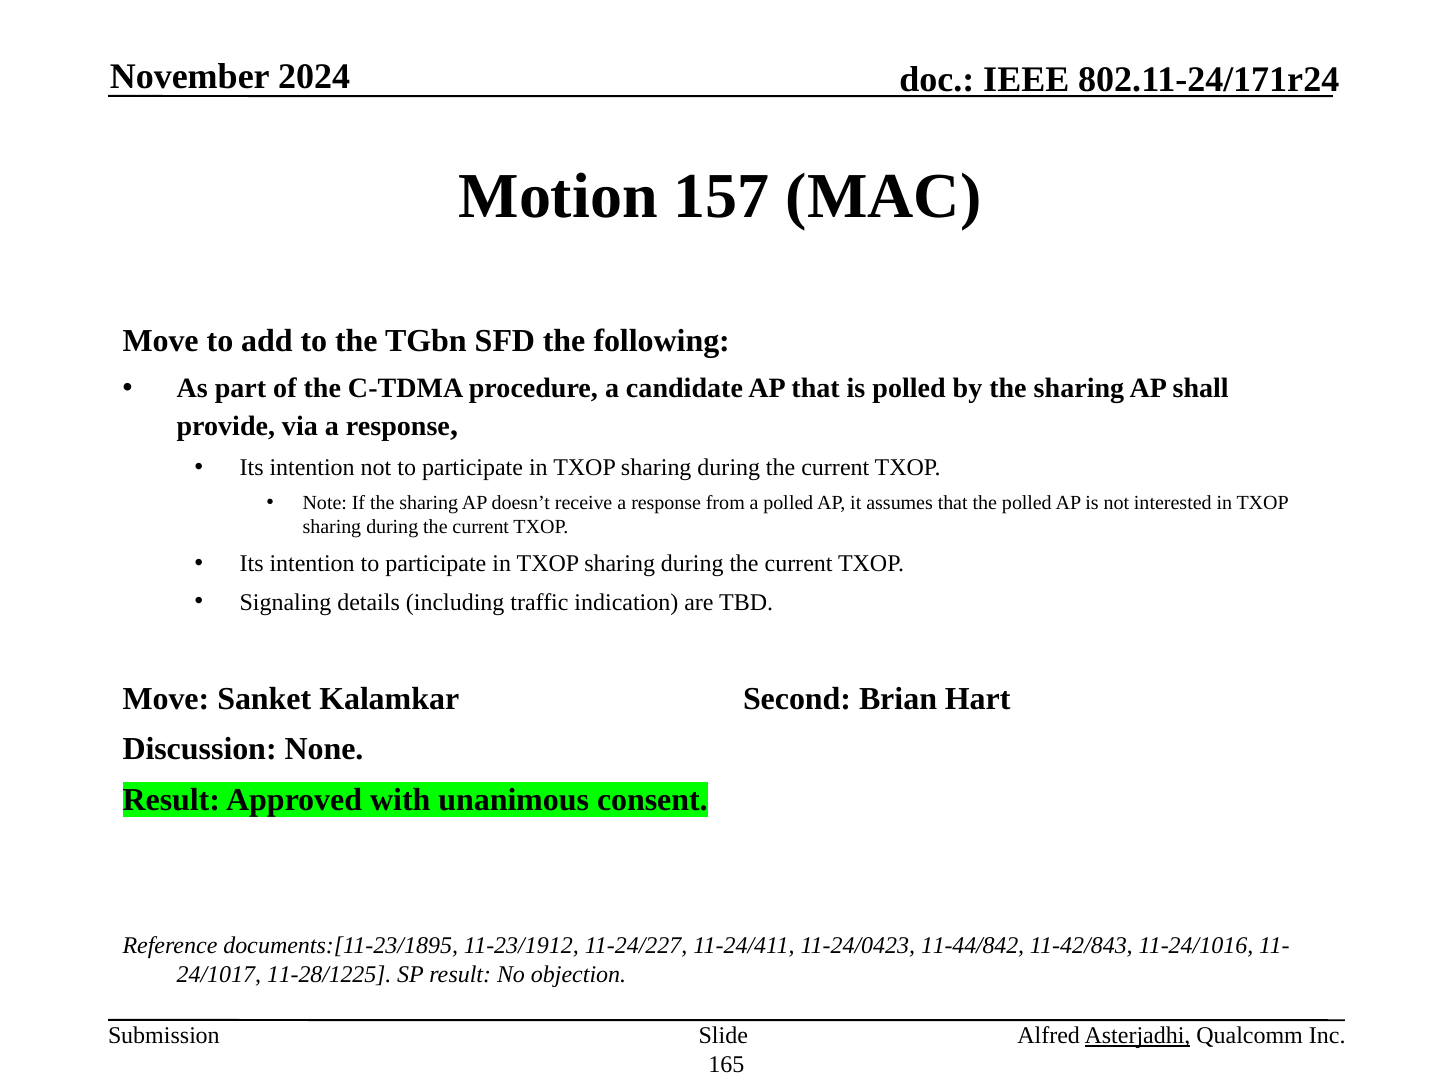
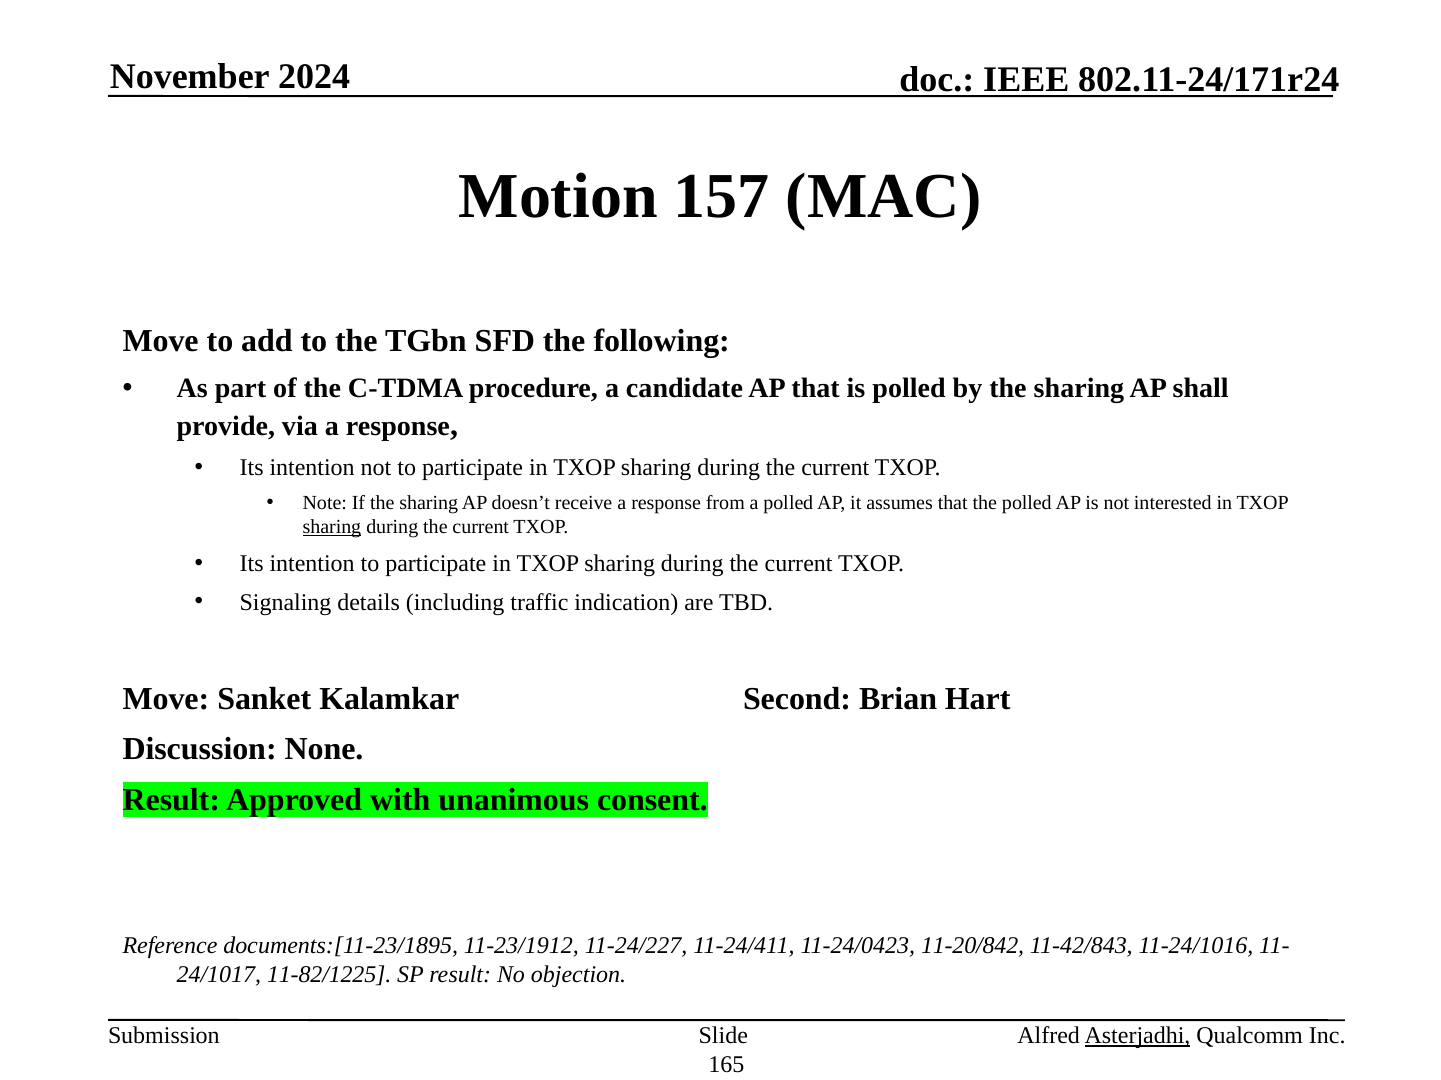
sharing at (332, 527) underline: none -> present
11-44/842: 11-44/842 -> 11-20/842
11-28/1225: 11-28/1225 -> 11-82/1225
